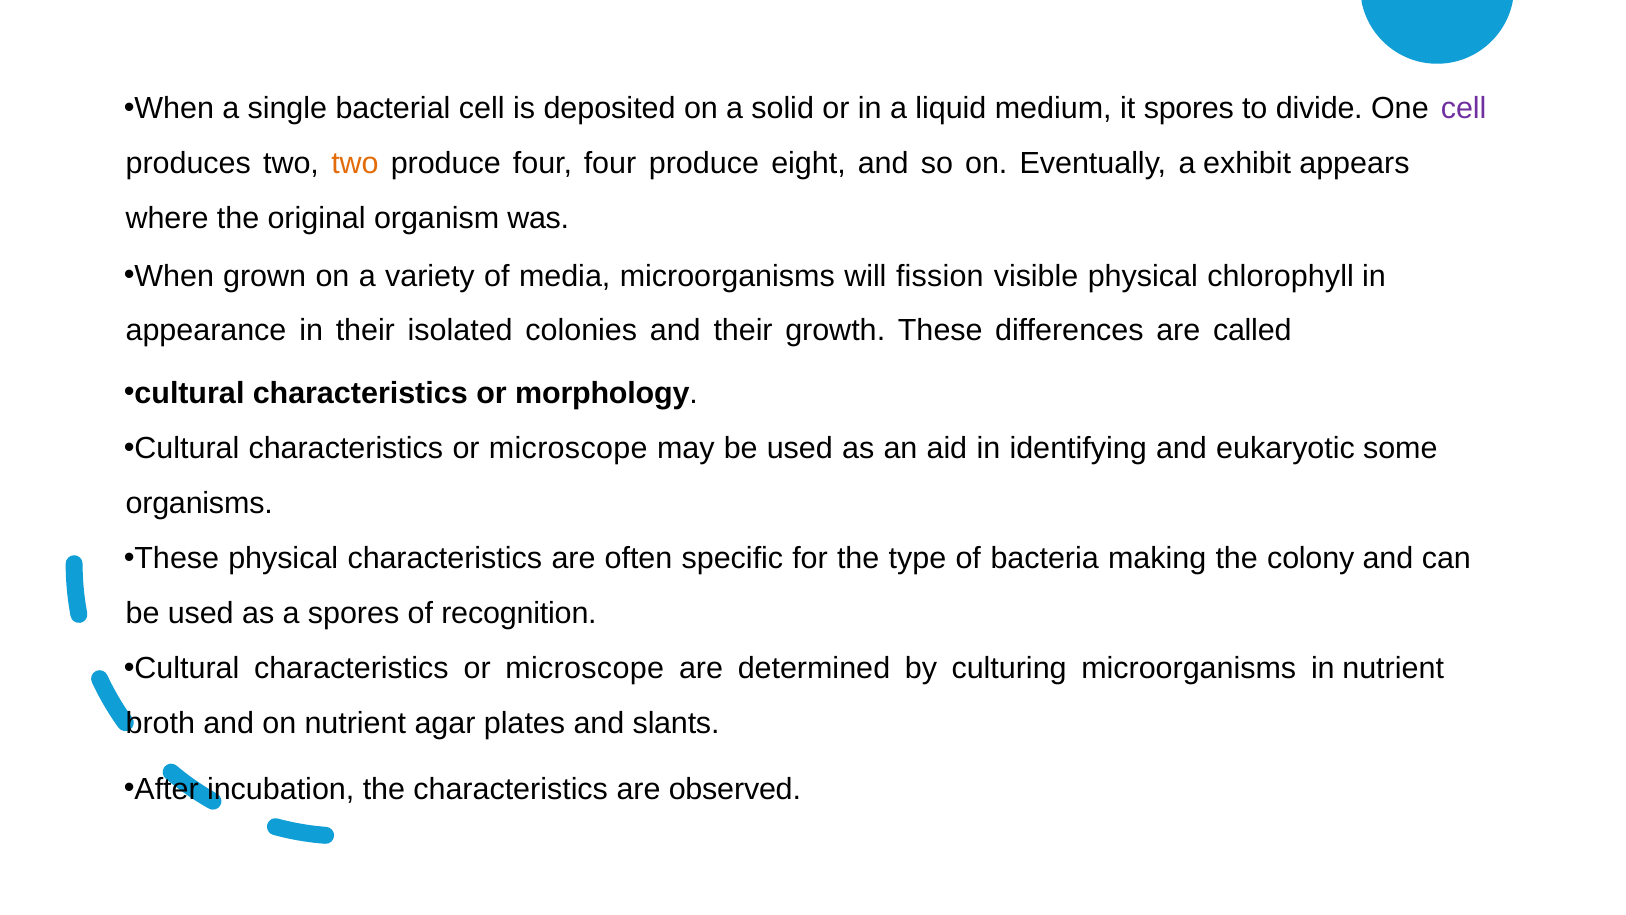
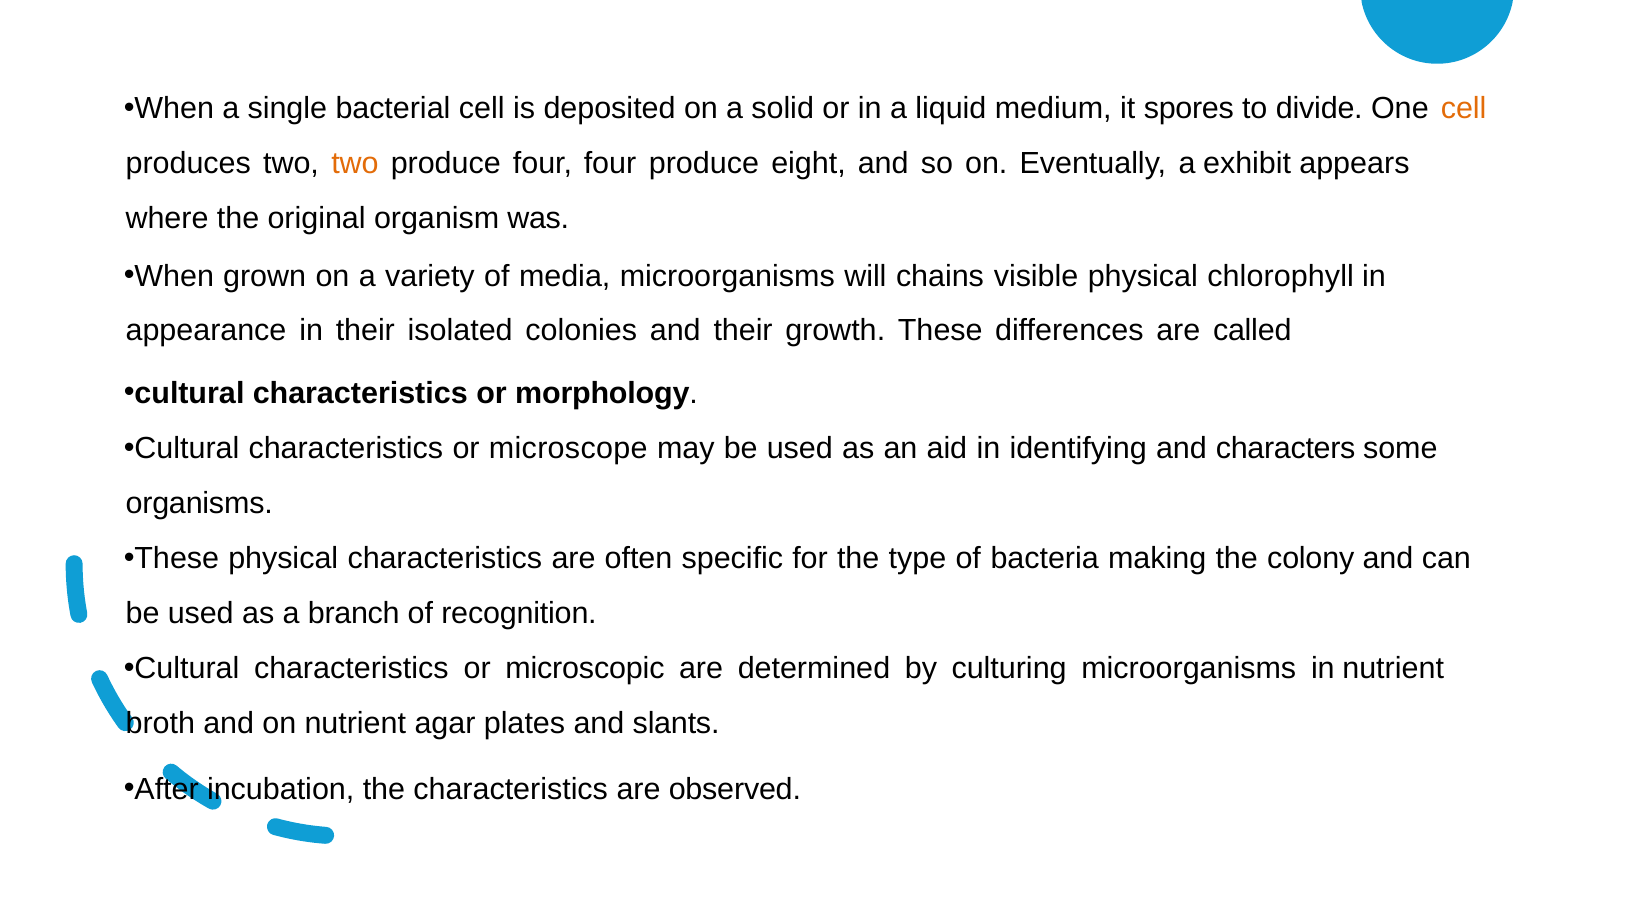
cell at (1464, 109) colour: purple -> orange
fission: fission -> chains
eukaryotic: eukaryotic -> characters
a spores: spores -> branch
microscope at (585, 668): microscope -> microscopic
